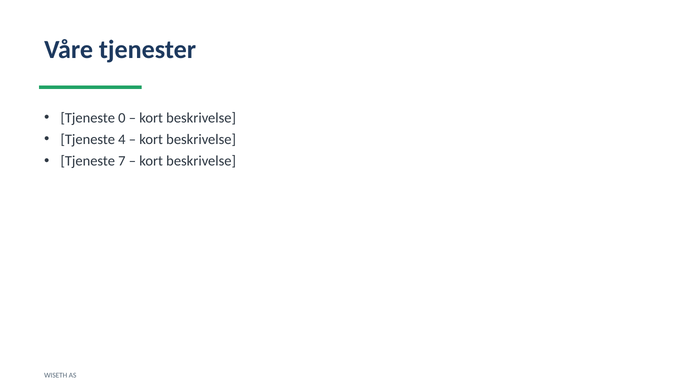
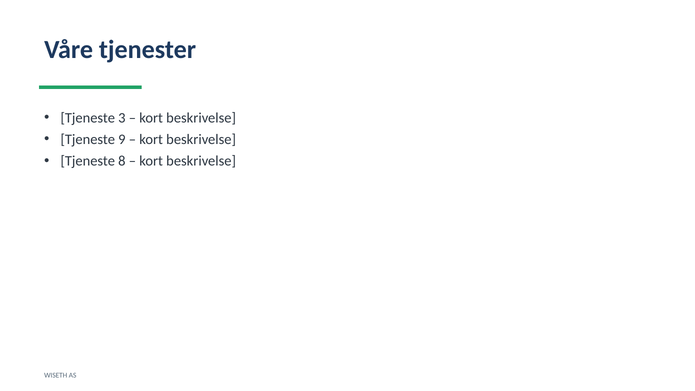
0: 0 -> 3
4: 4 -> 9
7: 7 -> 8
